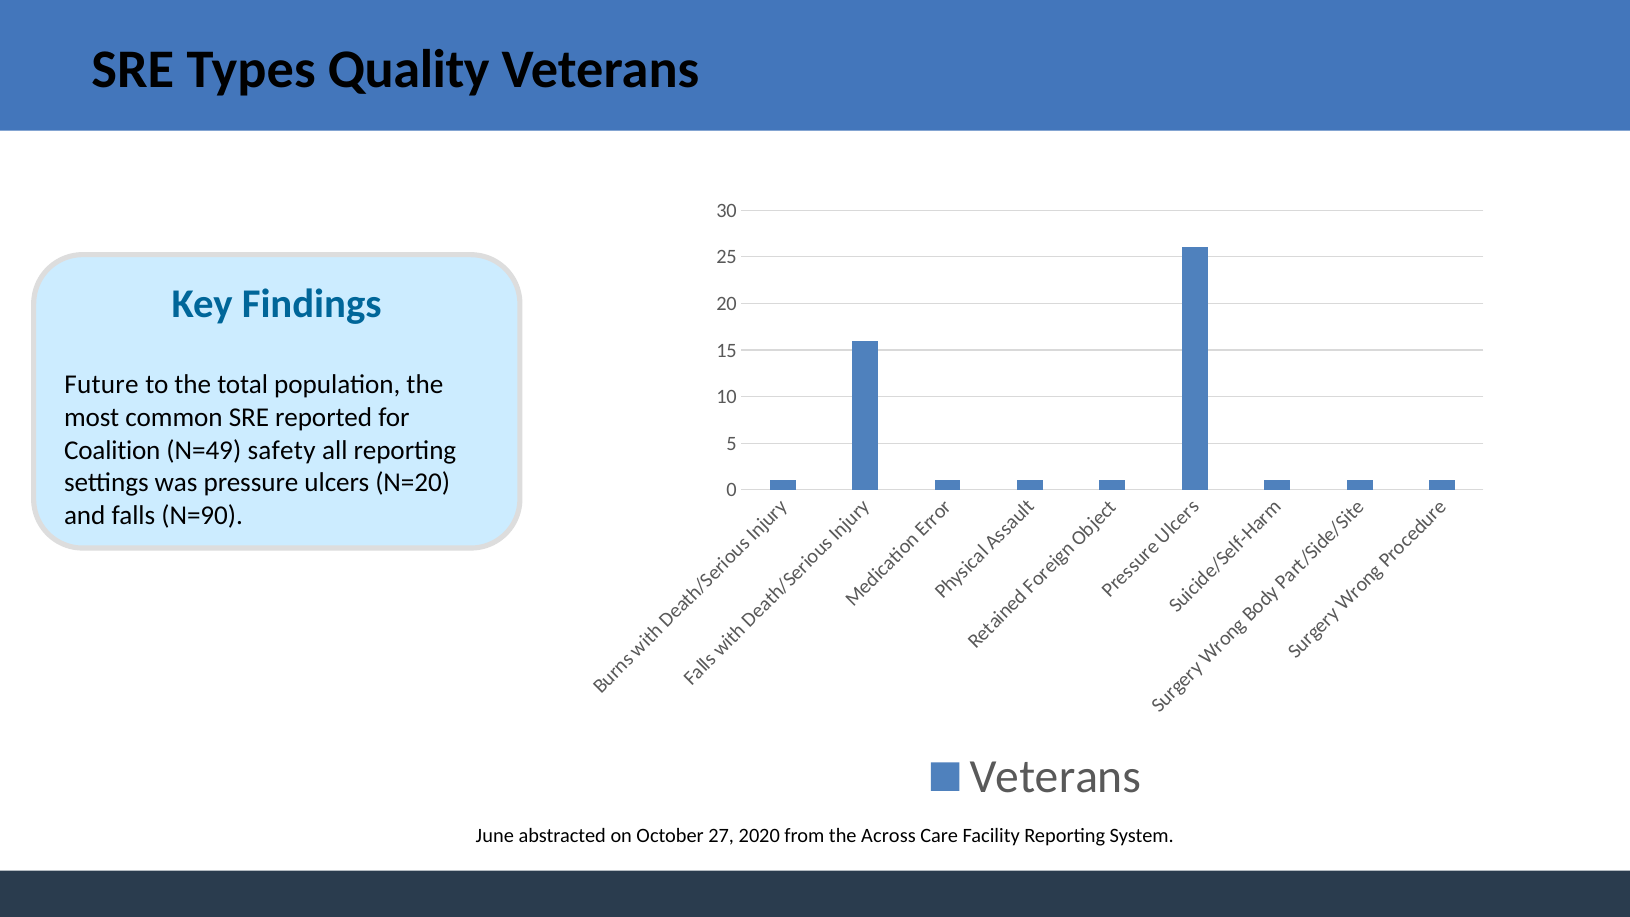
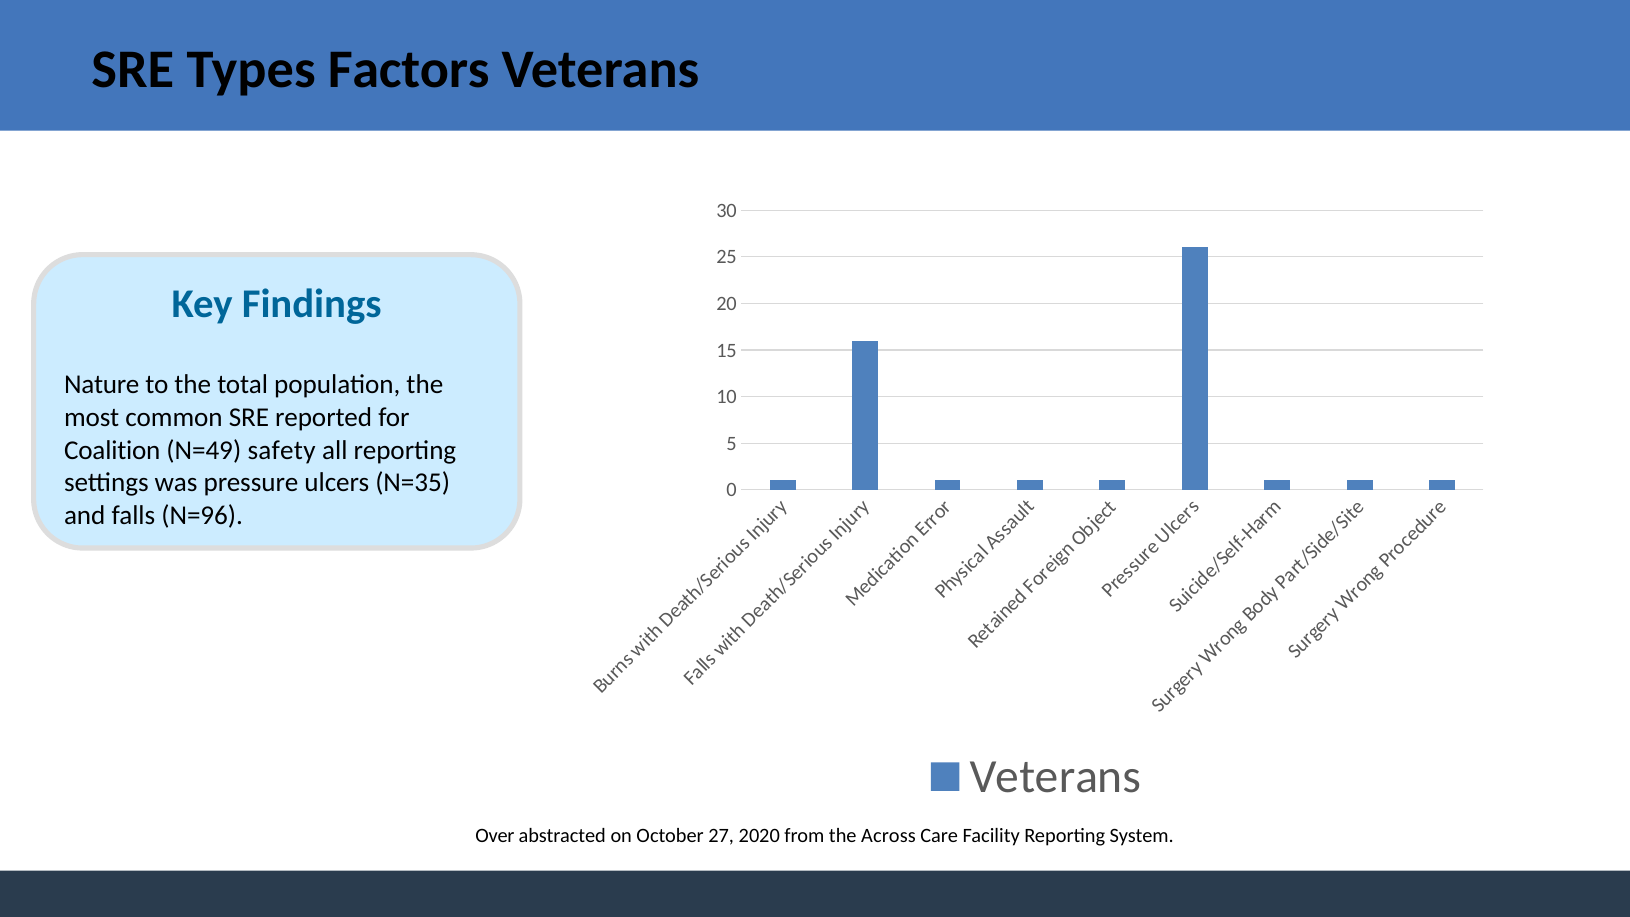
Quality: Quality -> Factors
Future: Future -> Nature
N=20: N=20 -> N=35
N=90: N=90 -> N=96
June: June -> Over
